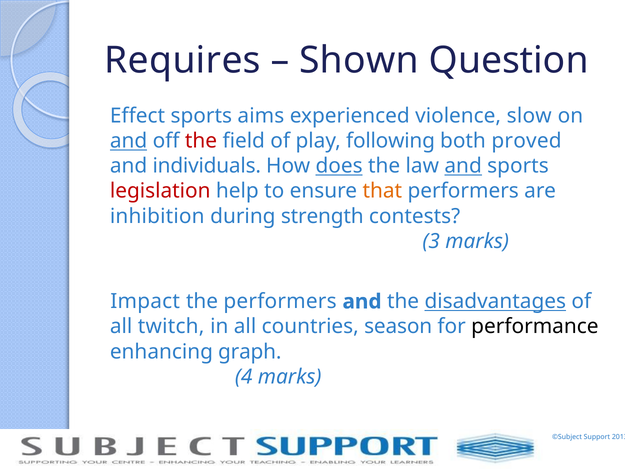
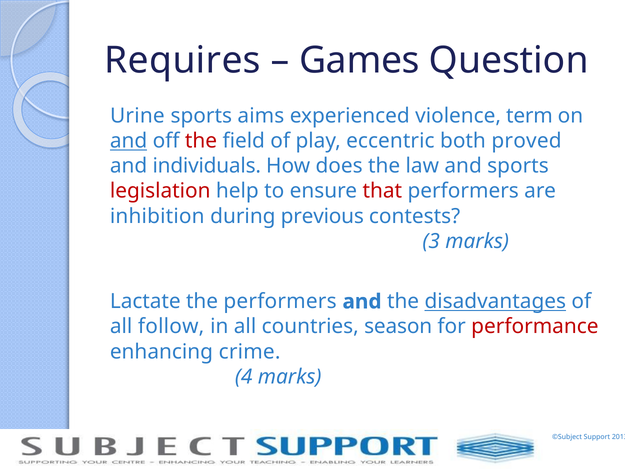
Shown: Shown -> Games
Effect: Effect -> Urine
slow: slow -> term
following: following -> eccentric
does underline: present -> none
and at (463, 166) underline: present -> none
that colour: orange -> red
strength: strength -> previous
Impact: Impact -> Lactate
twitch: twitch -> follow
performance colour: black -> red
graph: graph -> crime
